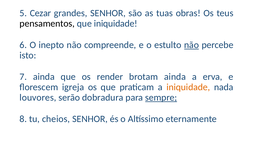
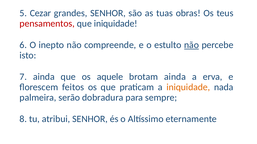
pensamentos colour: black -> red
render: render -> aquele
igreja: igreja -> feitos
louvores: louvores -> palmeira
sempre underline: present -> none
cheios: cheios -> atribui
